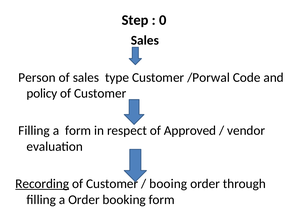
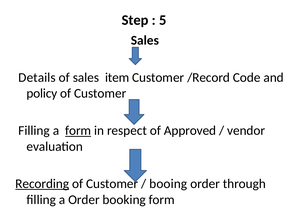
0: 0 -> 5
Person: Person -> Details
type: type -> item
/Porwal: /Porwal -> /Record
form at (78, 130) underline: none -> present
